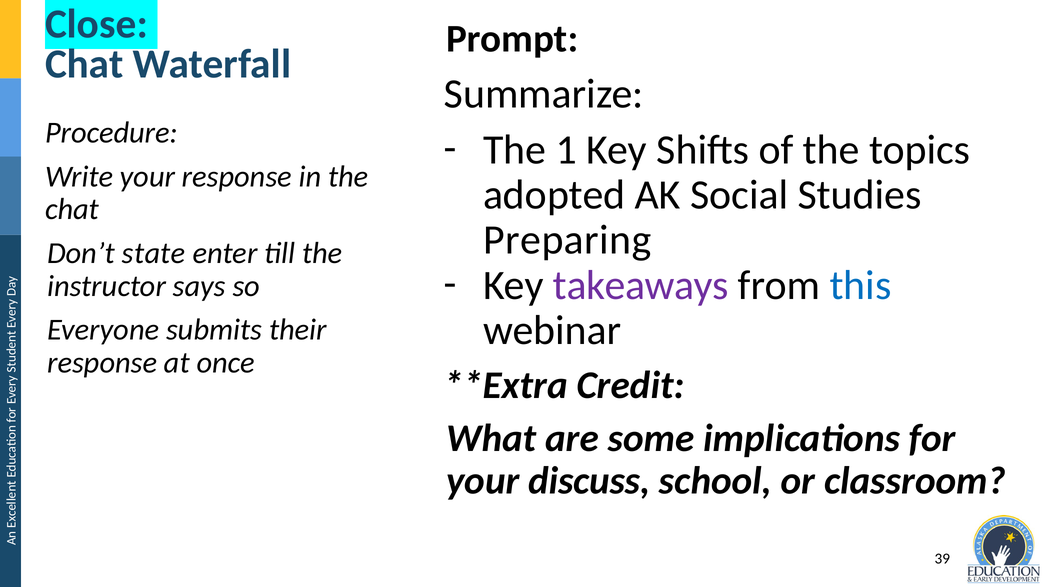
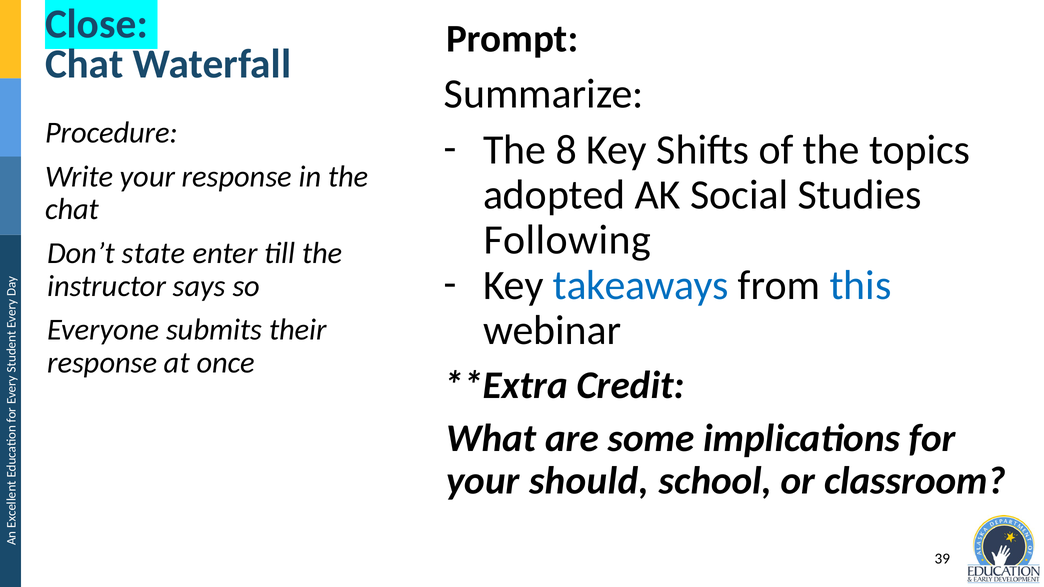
1: 1 -> 8
Preparing: Preparing -> Following
takeaways colour: purple -> blue
discuss: discuss -> should
